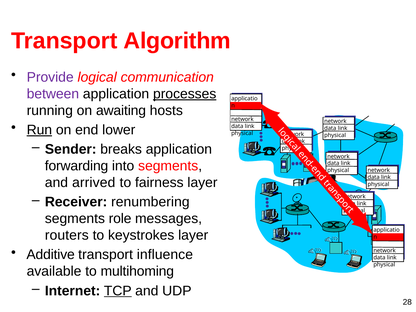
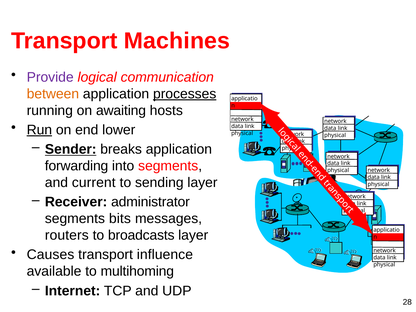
Algorithm: Algorithm -> Machines
between colour: purple -> orange
Sender underline: none -> present
arrived: arrived -> current
fairness: fairness -> sending
renumbering: renumbering -> administrator
role: role -> bits
keystrokes: keystrokes -> broadcasts
Additive: Additive -> Causes
TCP underline: present -> none
